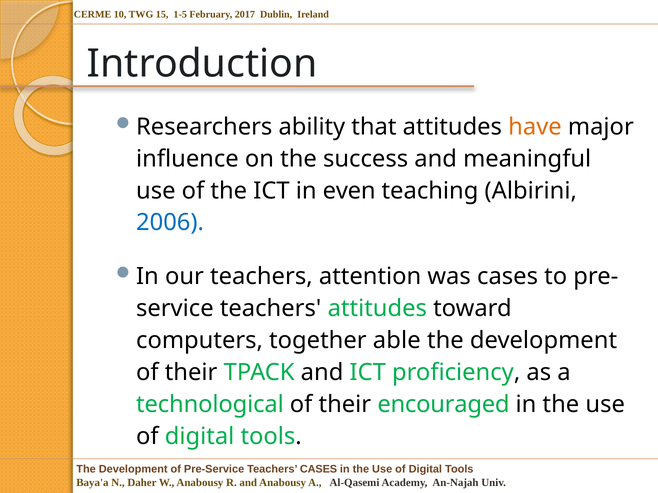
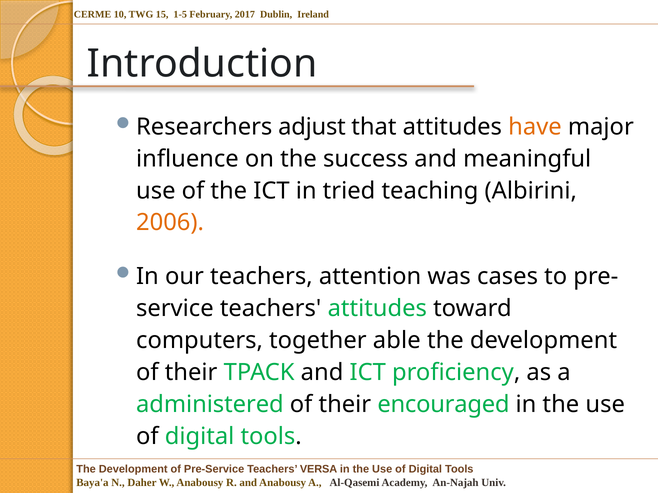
ability: ability -> adjust
even: even -> tried
2006 colour: blue -> orange
technological: technological -> administered
Teachers CASES: CASES -> VERSA
